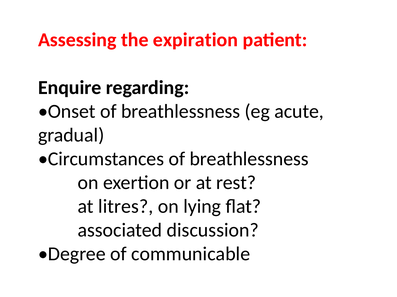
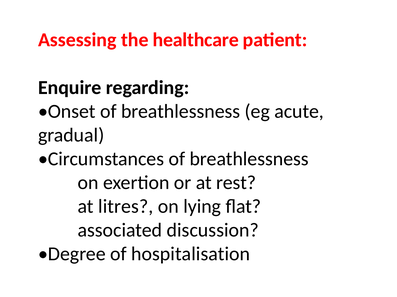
expiration: expiration -> healthcare
communicable: communicable -> hospitalisation
